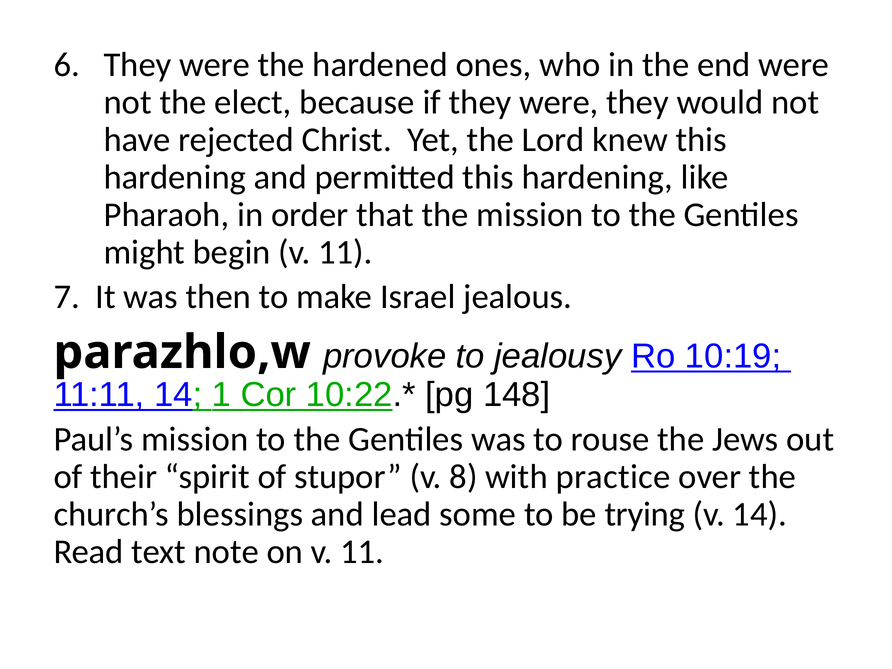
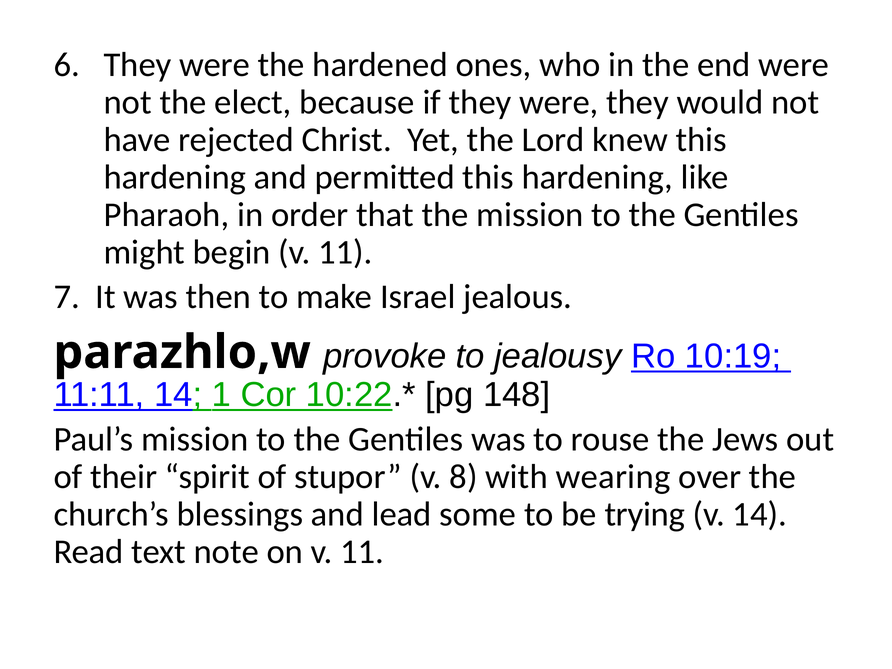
practice: practice -> wearing
